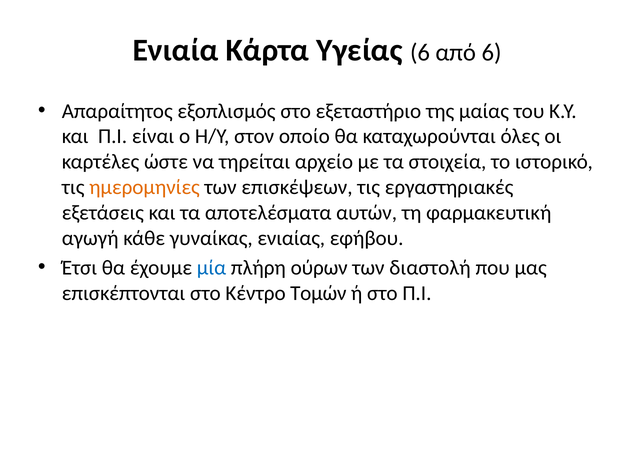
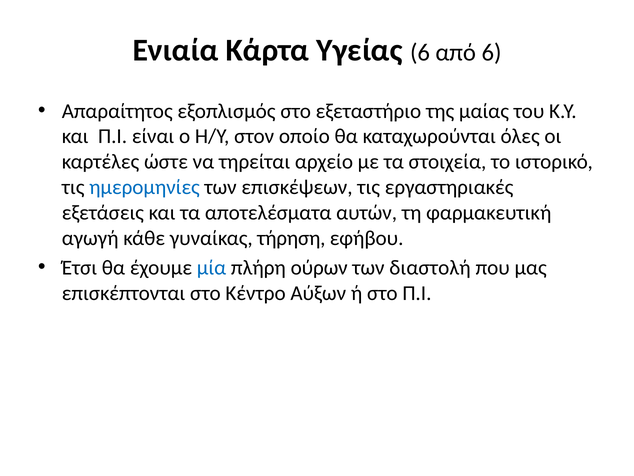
ημερομηνίες colour: orange -> blue
ενιαίας: ενιαίας -> τήρηση
Τομών: Τομών -> Αύξων
